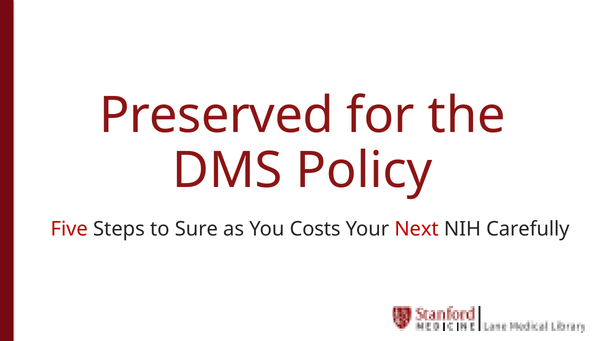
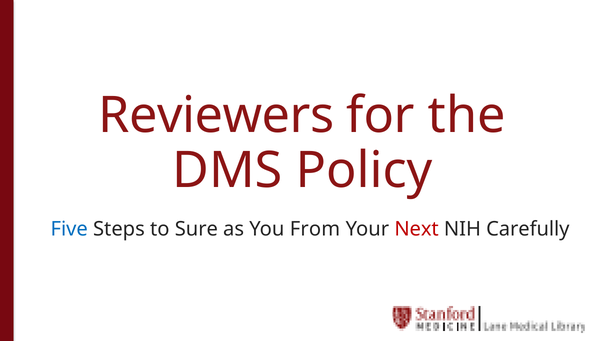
Preserved: Preserved -> Reviewers
Five colour: red -> blue
Costs: Costs -> From
